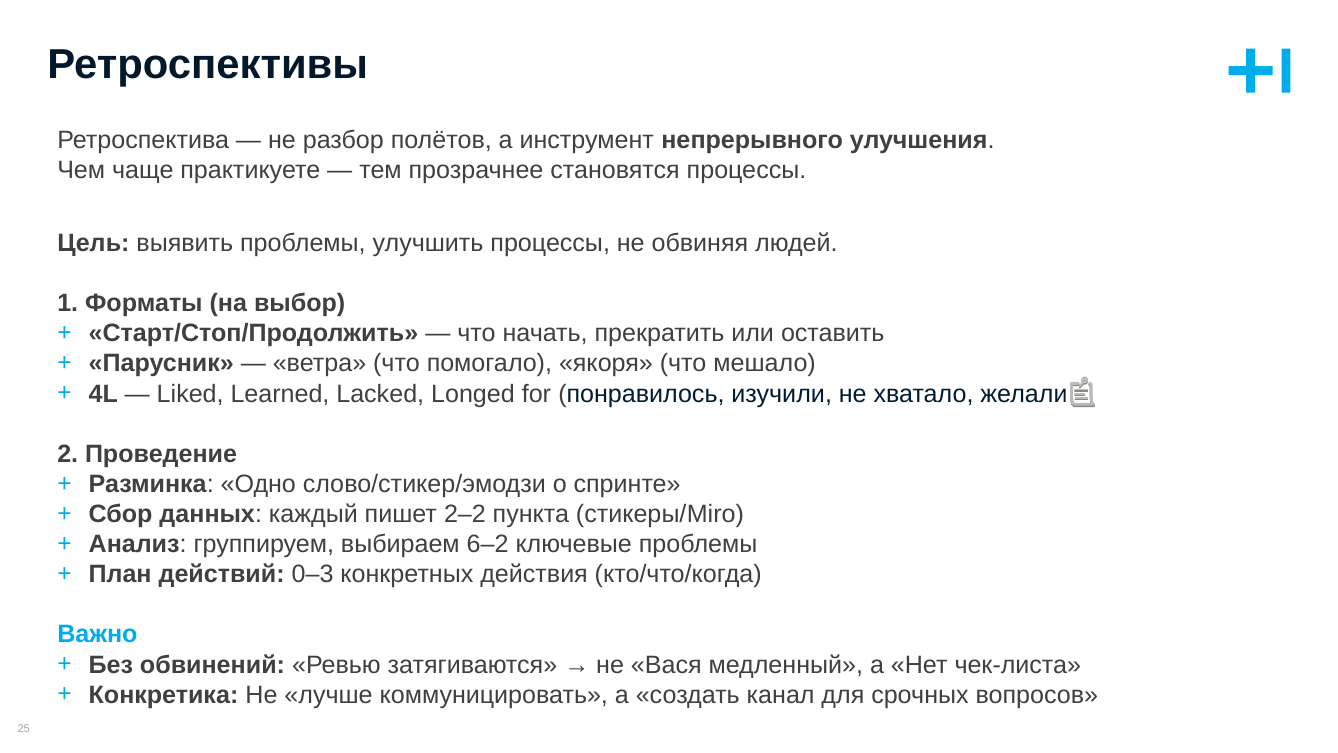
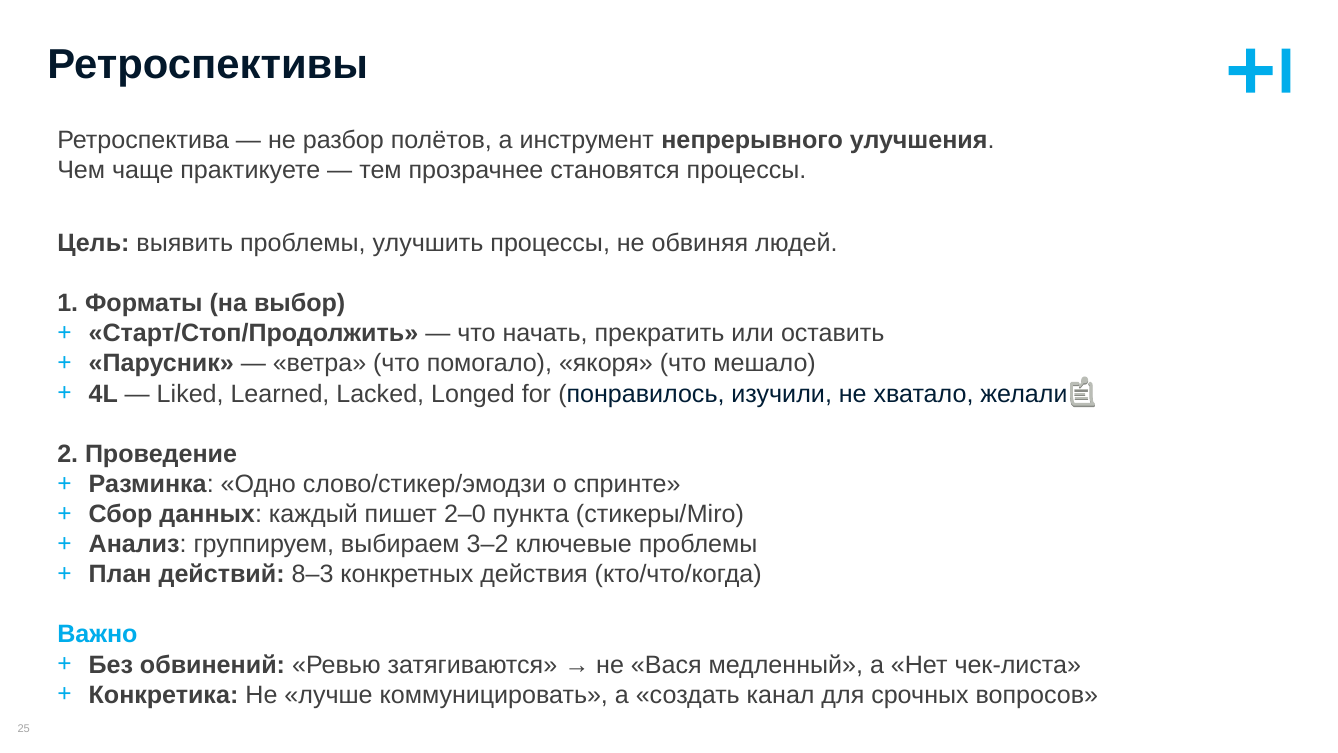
2–2: 2–2 -> 2–0
6–2: 6–2 -> 3–2
0–3: 0–3 -> 8–3
